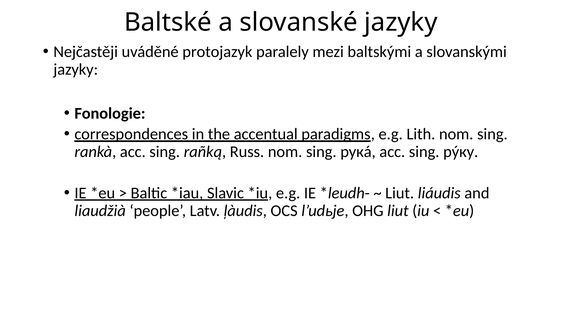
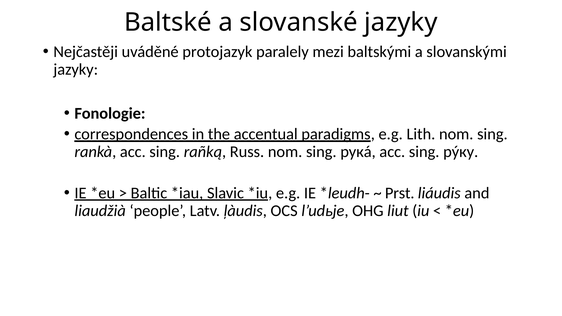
Liut at (400, 193): Liut -> Prst
